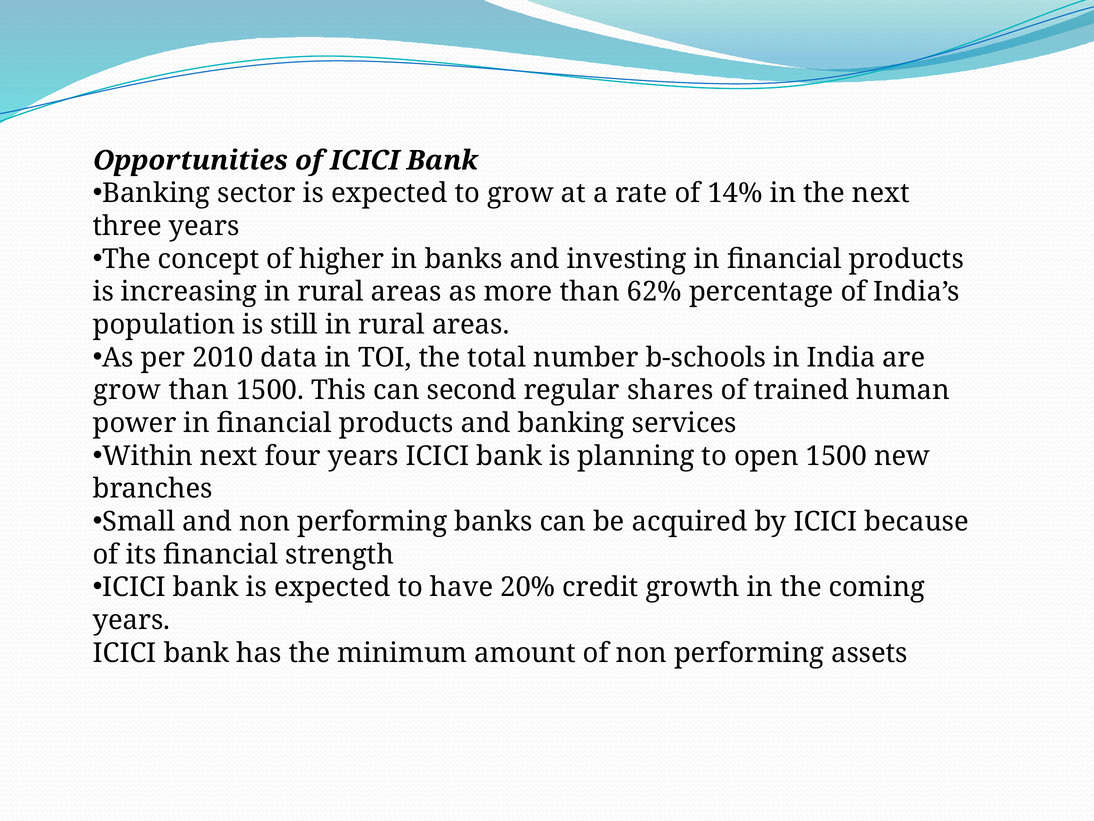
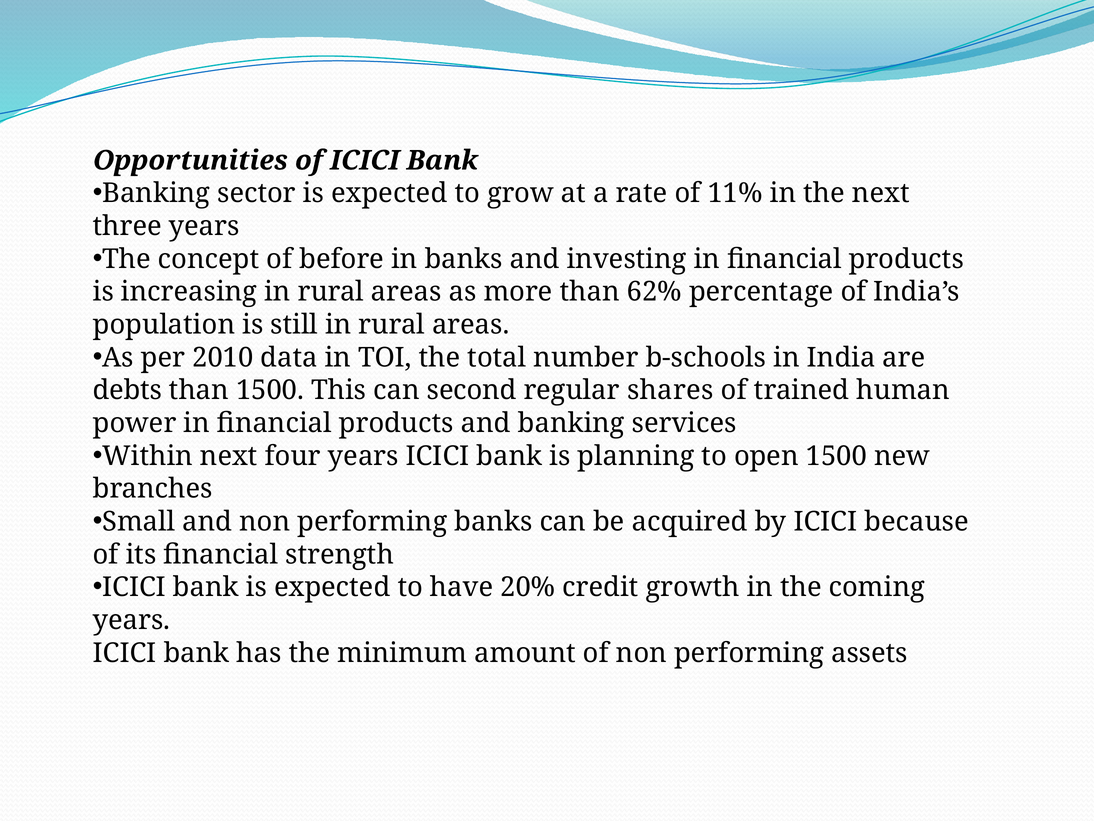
14%: 14% -> 11%
higher: higher -> before
grow at (127, 390): grow -> debts
